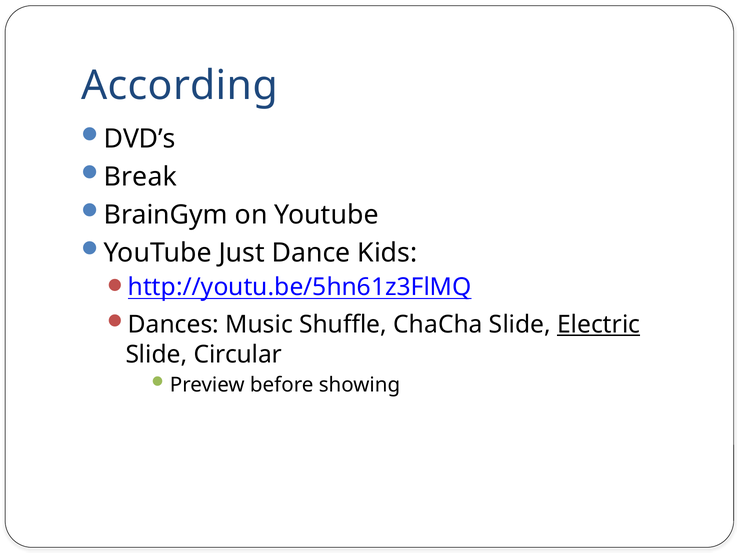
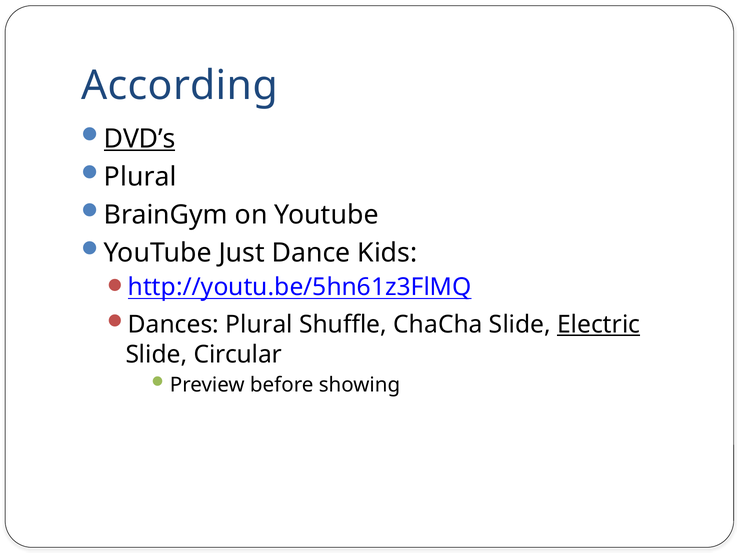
DVD’s underline: none -> present
Break at (140, 176): Break -> Plural
Dances Music: Music -> Plural
